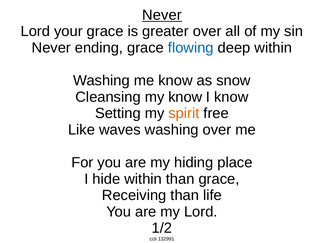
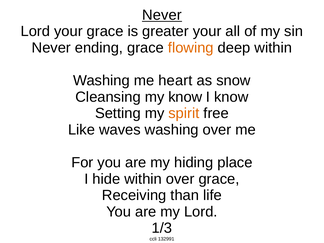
greater over: over -> your
flowing colour: blue -> orange
me know: know -> heart
within than: than -> over
1/2: 1/2 -> 1/3
